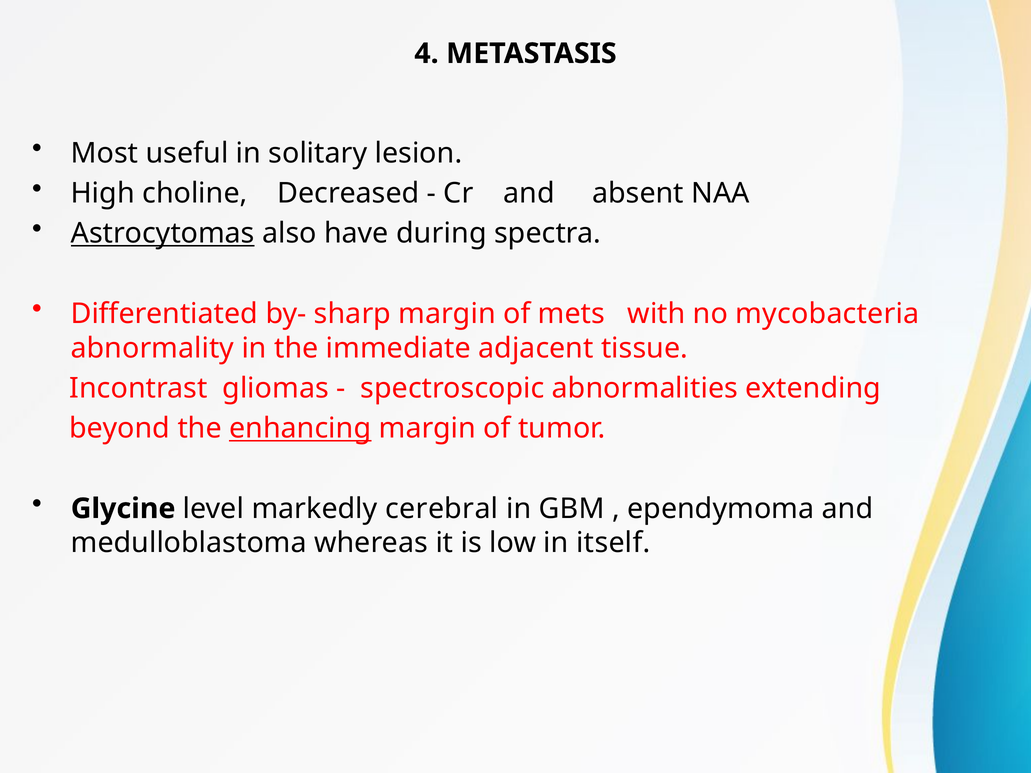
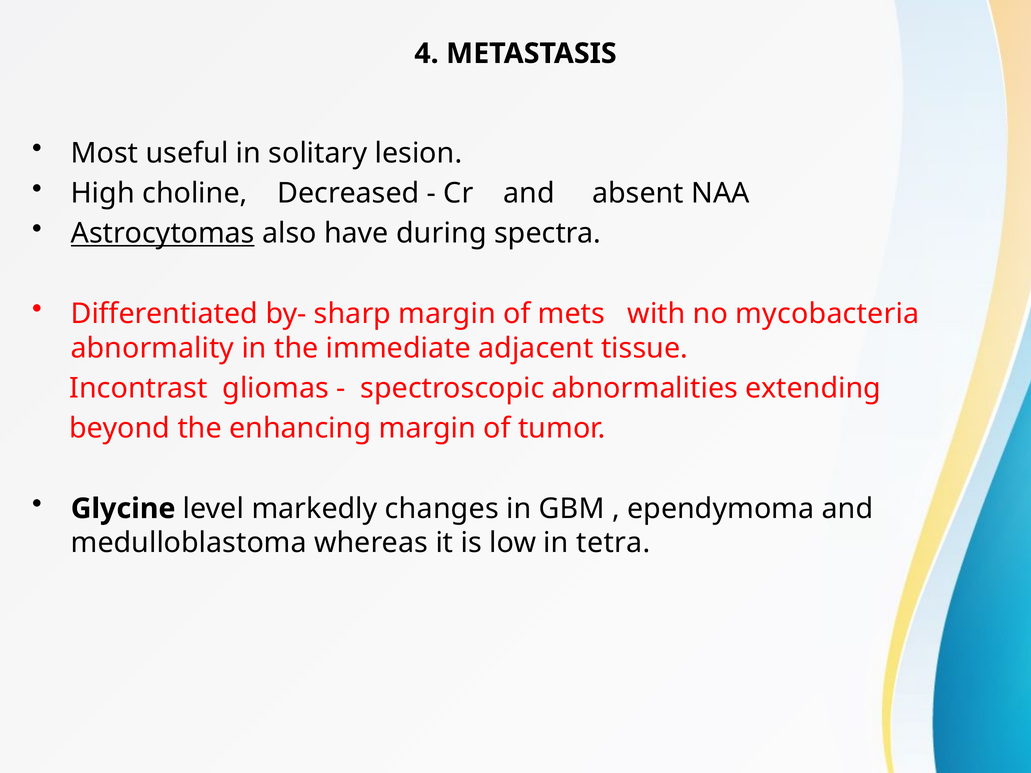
enhancing underline: present -> none
cerebral: cerebral -> changes
itself: itself -> tetra
